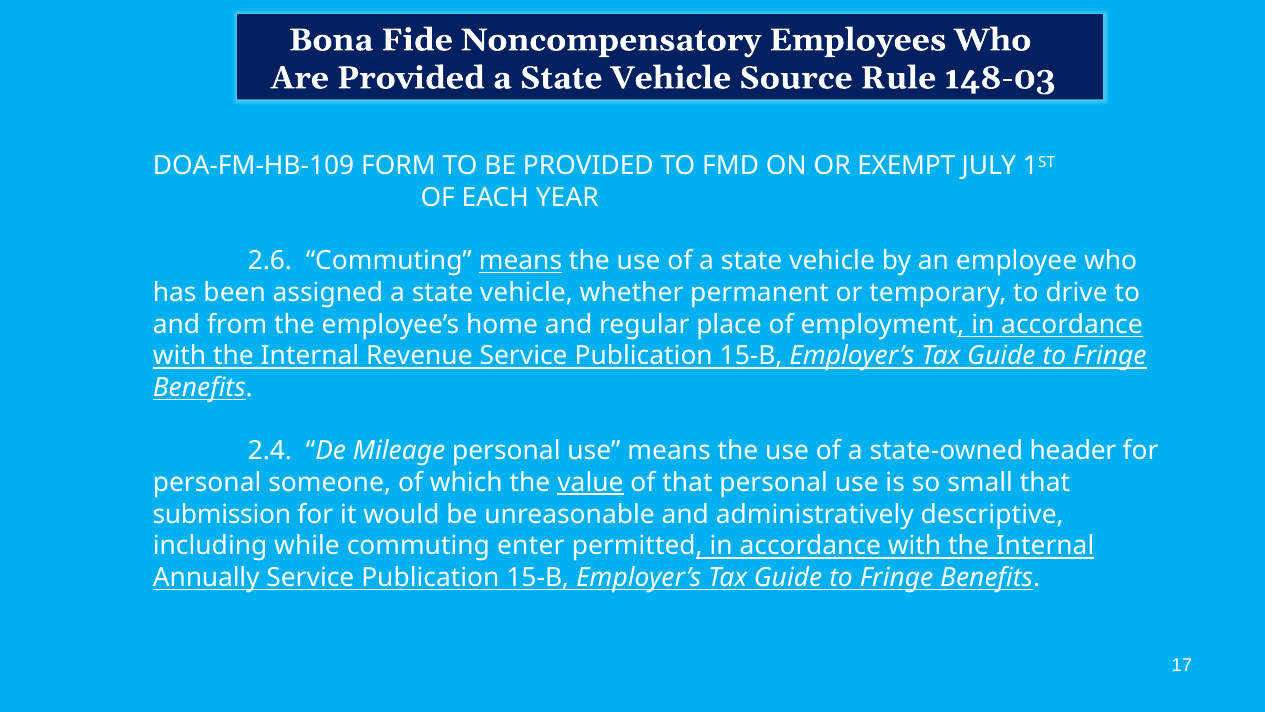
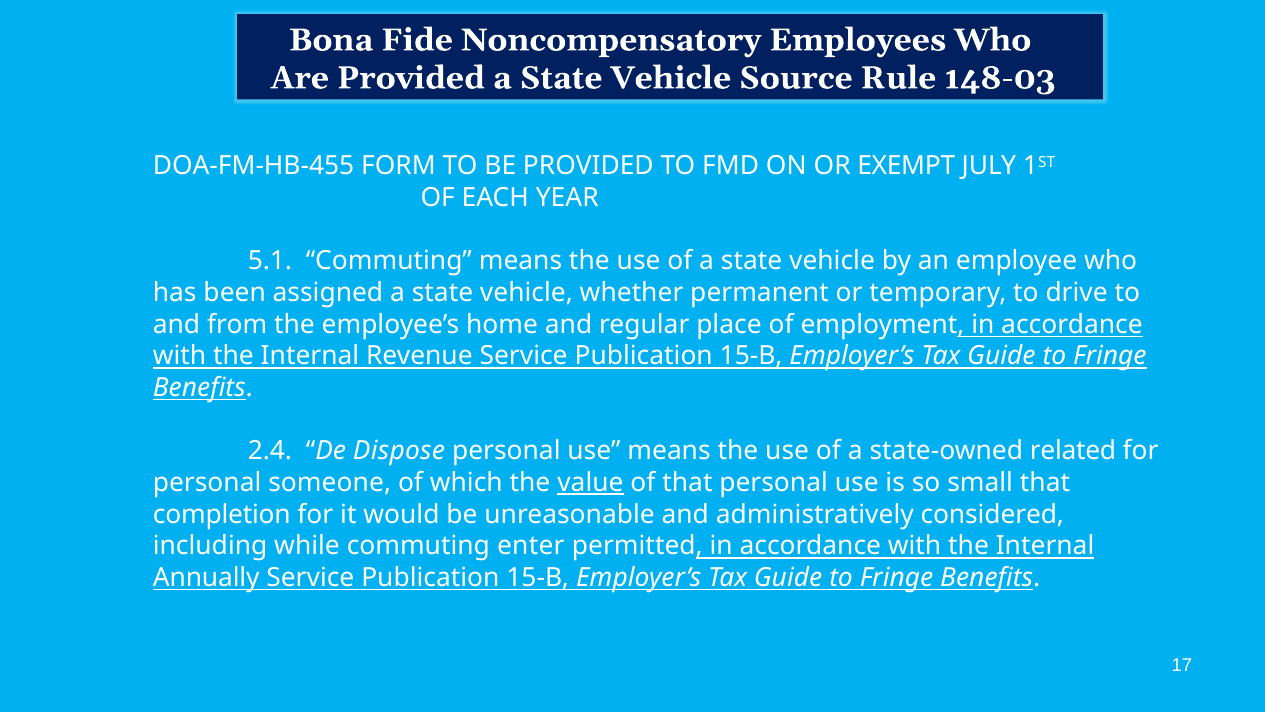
DOA-FM-HB-109: DOA-FM-HB-109 -> DOA-FM-HB-455
2.6: 2.6 -> 5.1
means at (520, 261) underline: present -> none
Mileage: Mileage -> Dispose
header: header -> related
submission: submission -> completion
descriptive: descriptive -> considered
